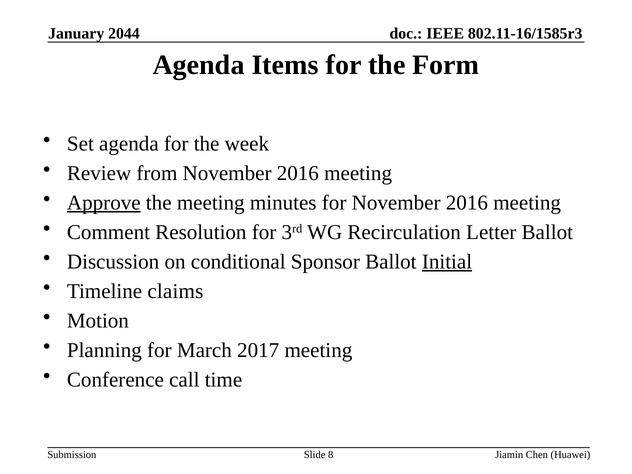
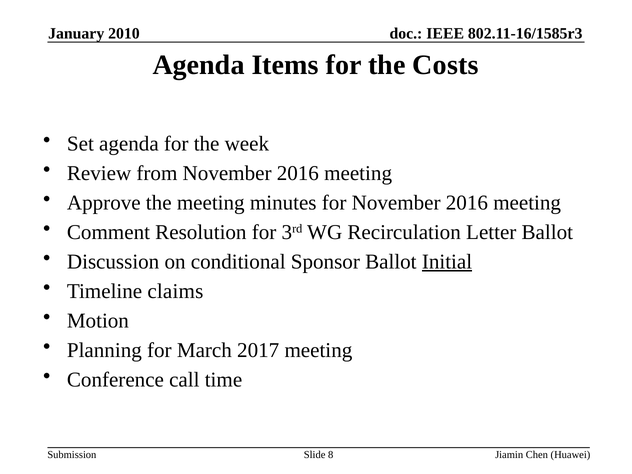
2044: 2044 -> 2010
Form: Form -> Costs
Approve underline: present -> none
